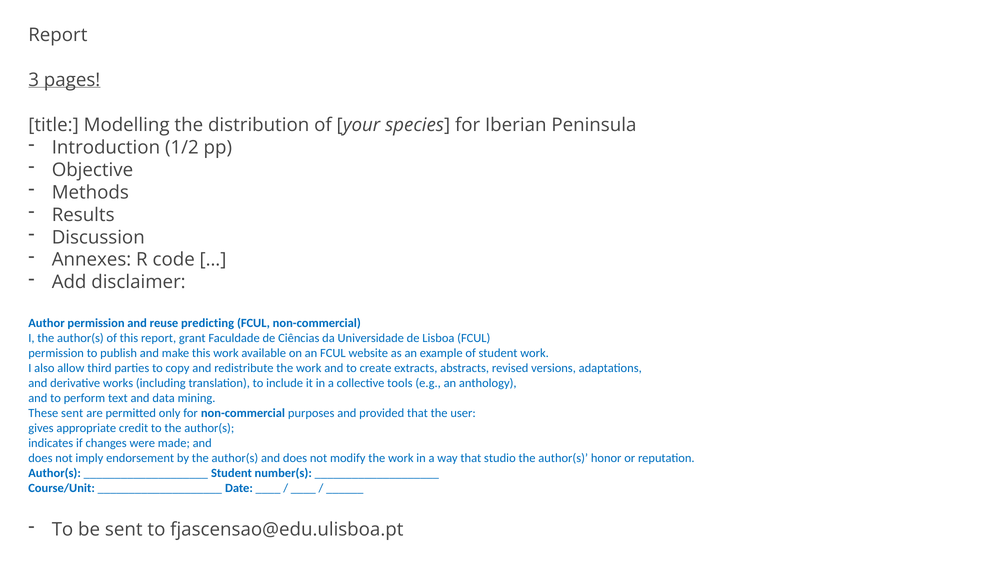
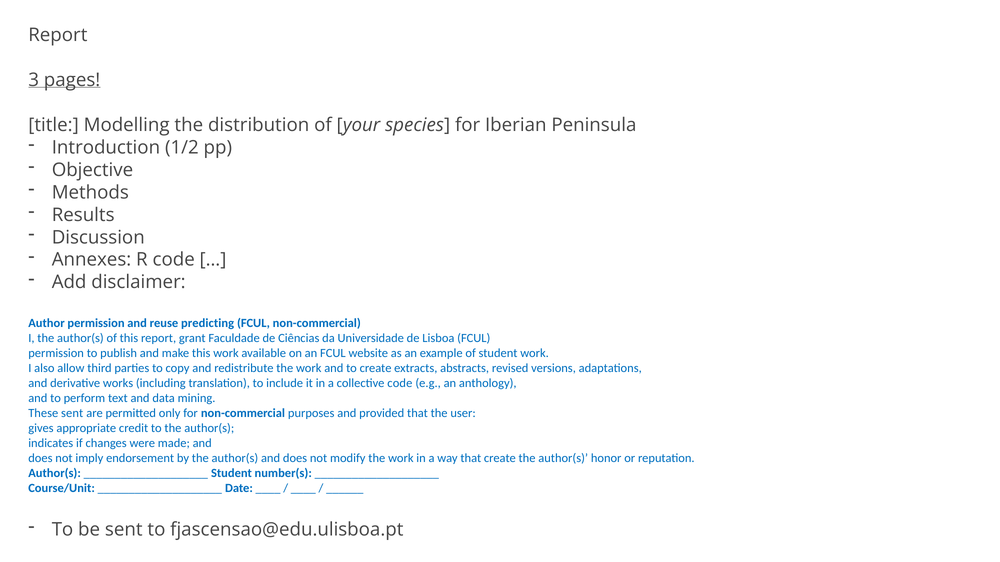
collective tools: tools -> code
that studio: studio -> create
